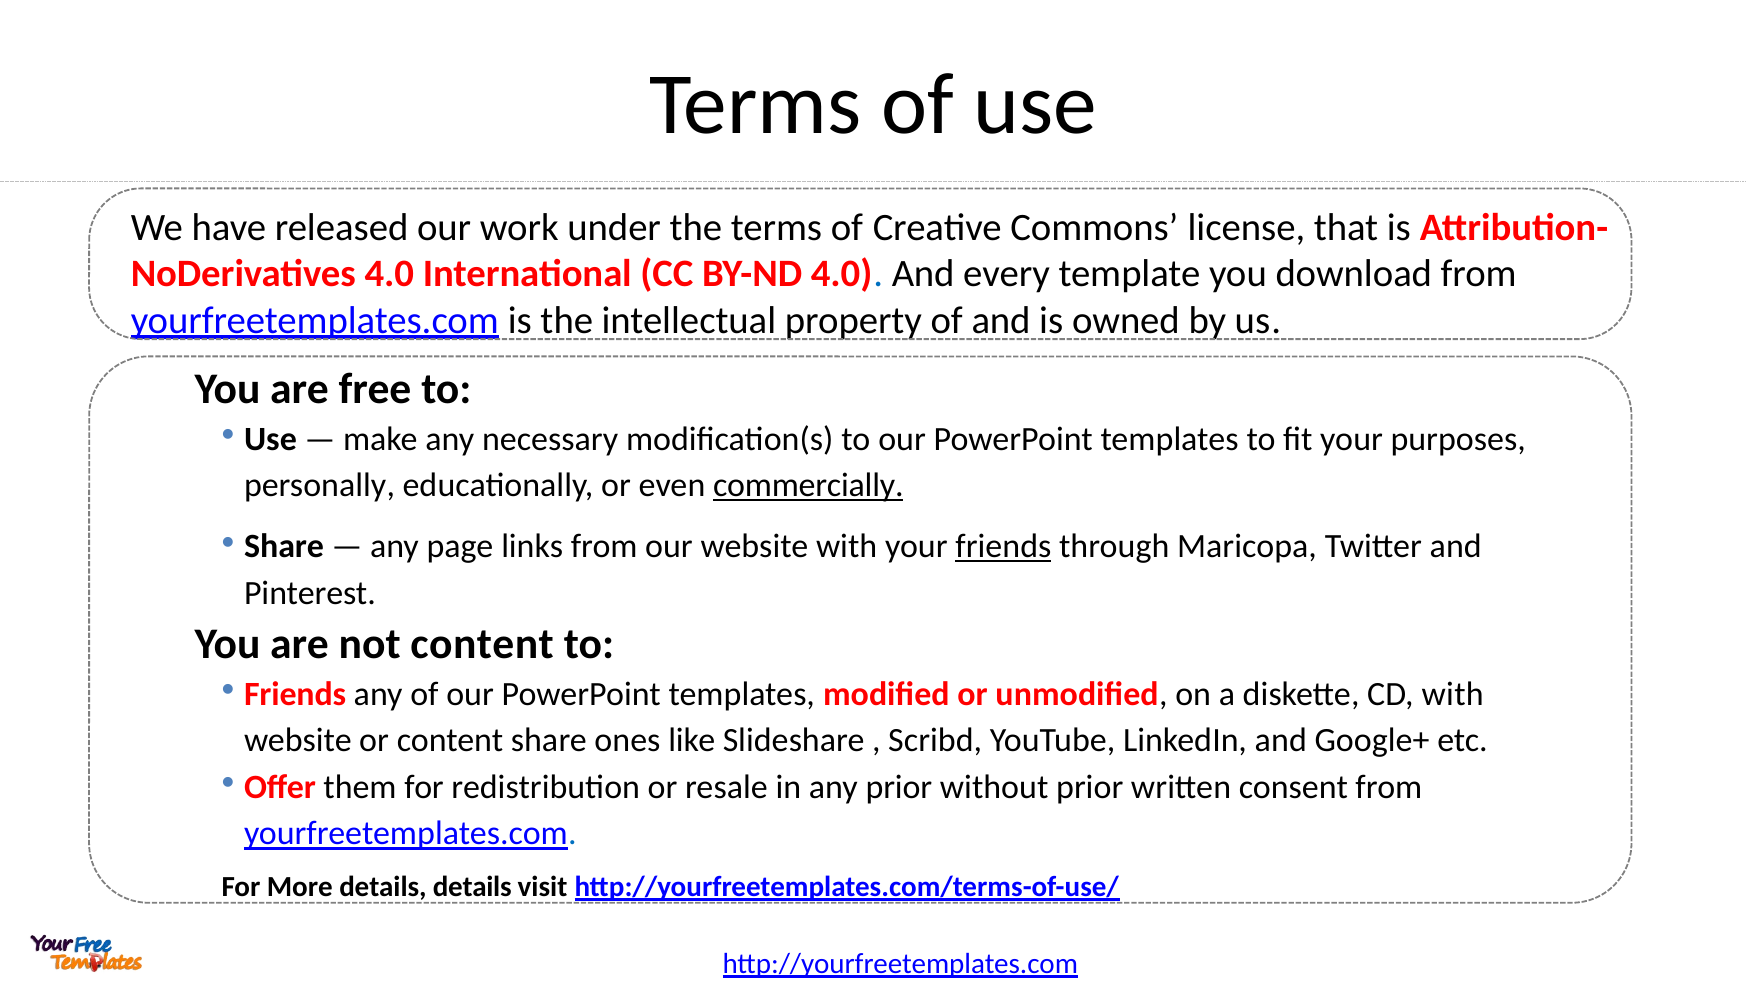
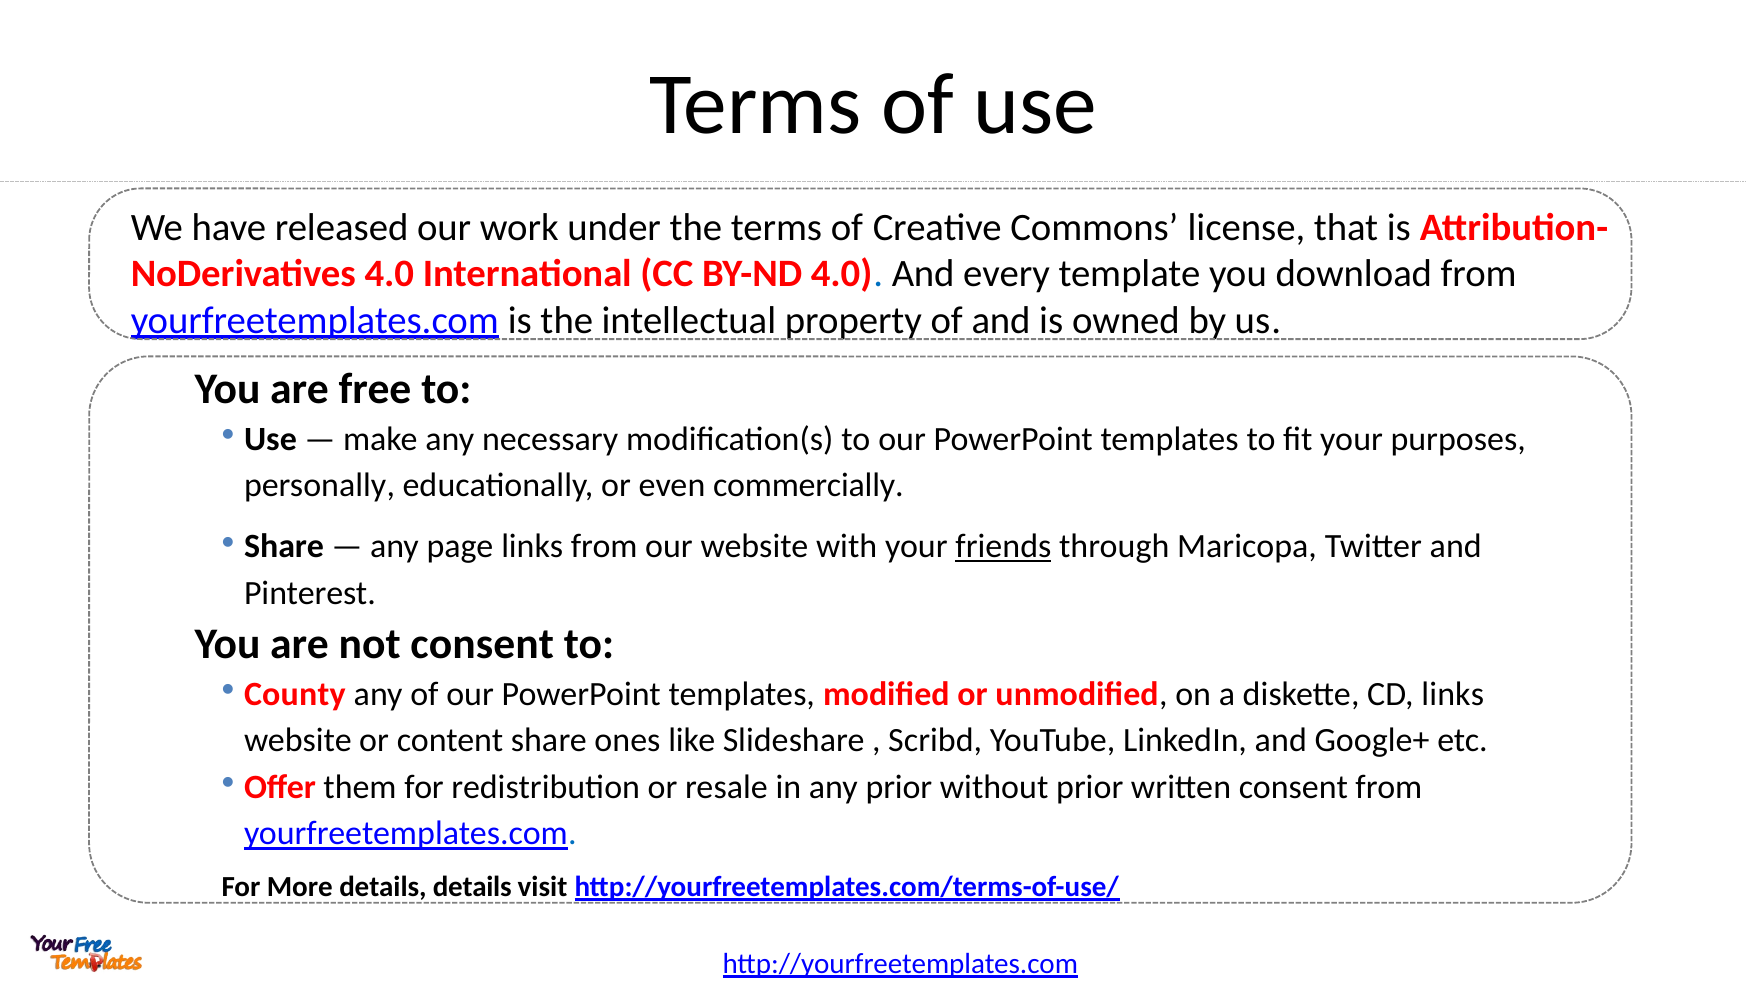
commercially underline: present -> none
not content: content -> consent
Friends at (295, 694): Friends -> County
CD with: with -> links
